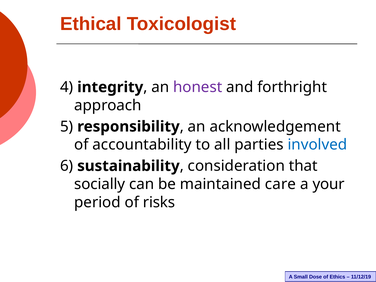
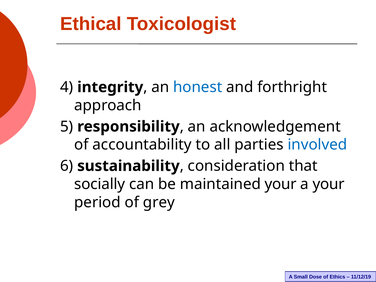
honest colour: purple -> blue
maintained care: care -> your
risks: risks -> grey
